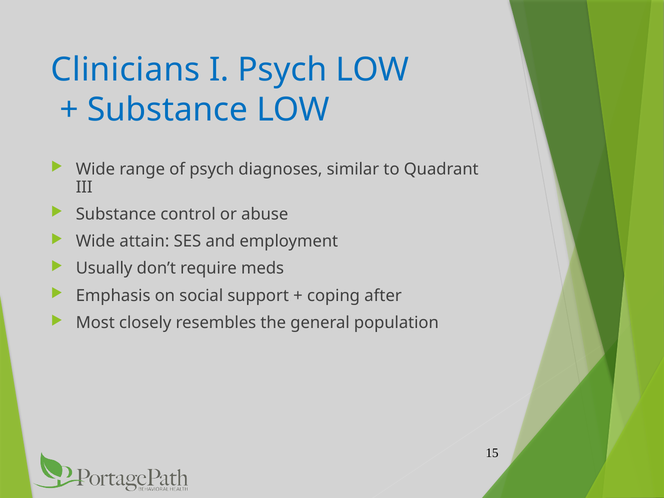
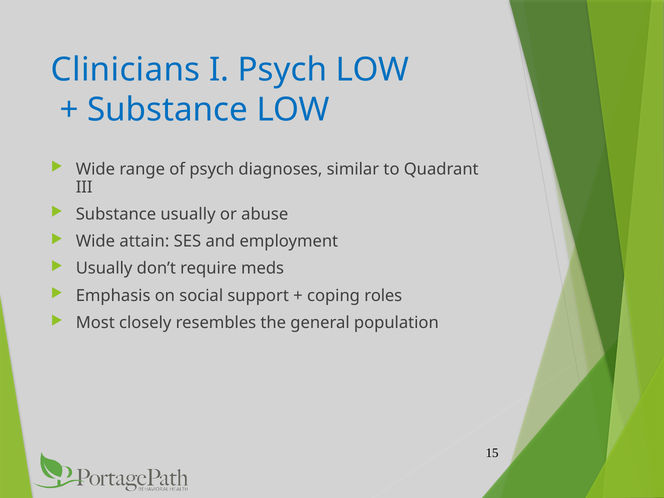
Substance control: control -> usually
after: after -> roles
